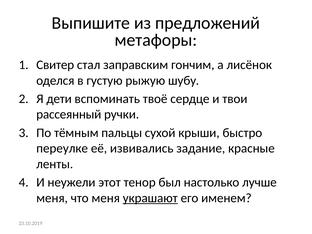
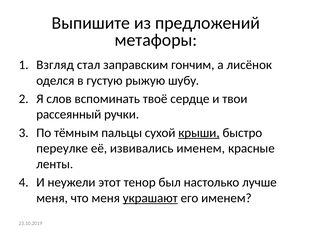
Свитер: Свитер -> Взгляд
дети: дети -> слов
крыши underline: none -> present
извивались задание: задание -> именем
